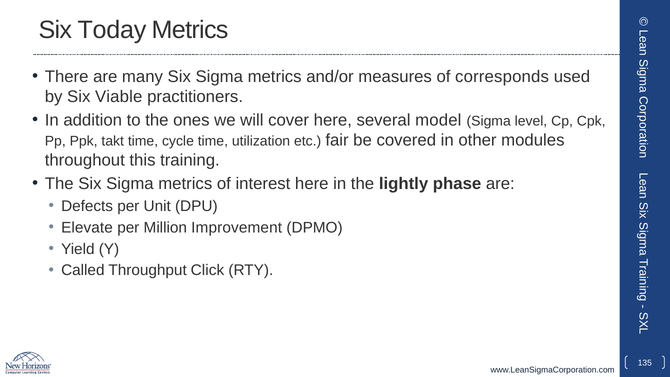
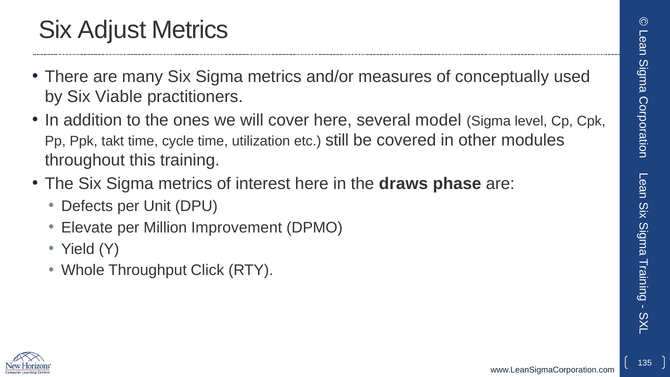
Today: Today -> Adjust
corresponds: corresponds -> conceptually
fair: fair -> still
lightly: lightly -> draws
Called: Called -> Whole
